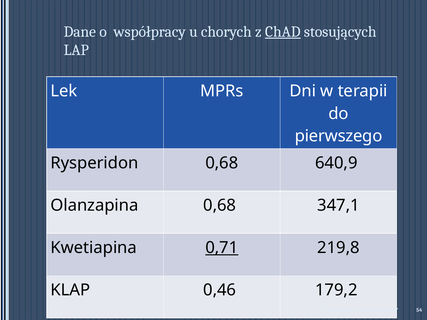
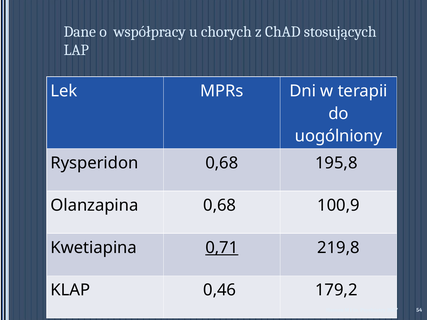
ChAD underline: present -> none
pierwszego: pierwszego -> uogólniony
640,9: 640,9 -> 195,8
347,1: 347,1 -> 100,9
